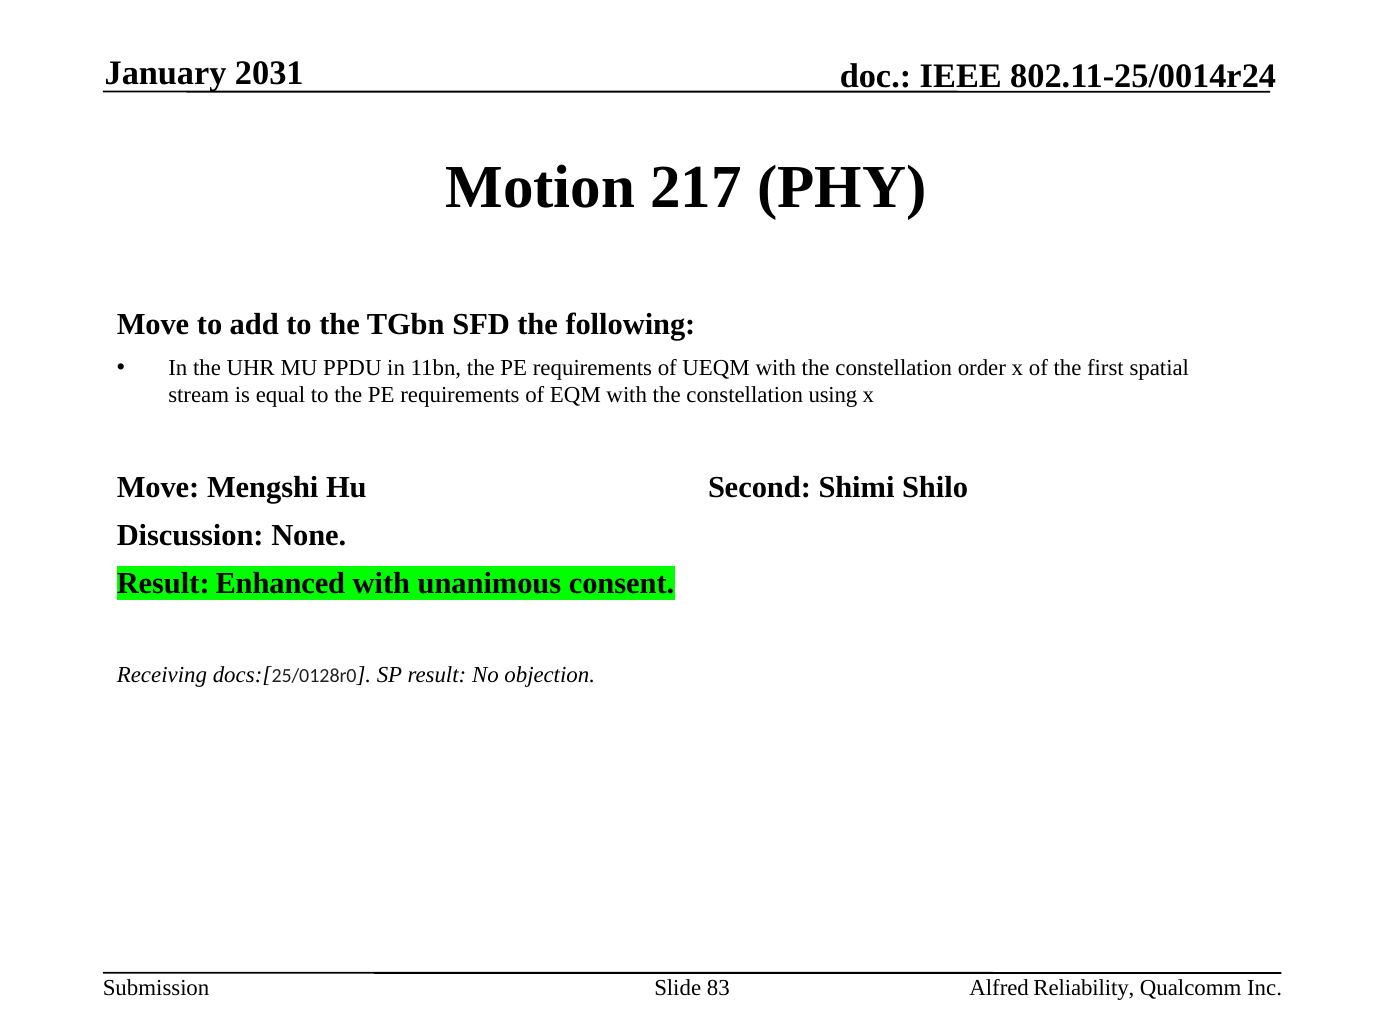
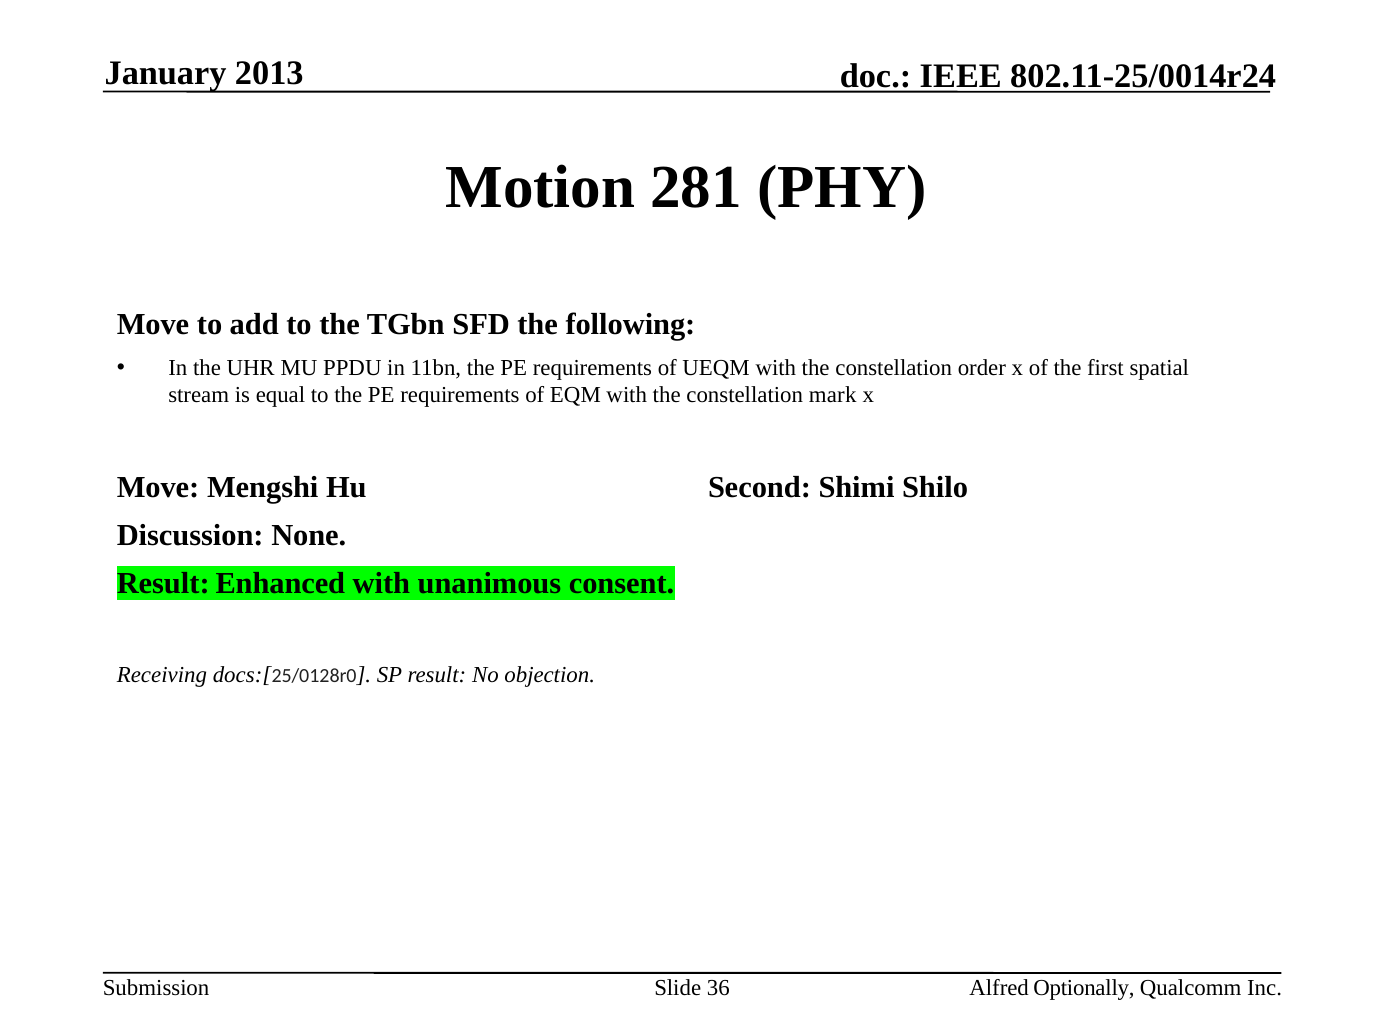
2031: 2031 -> 2013
217: 217 -> 281
using: using -> mark
83: 83 -> 36
Reliability: Reliability -> Optionally
